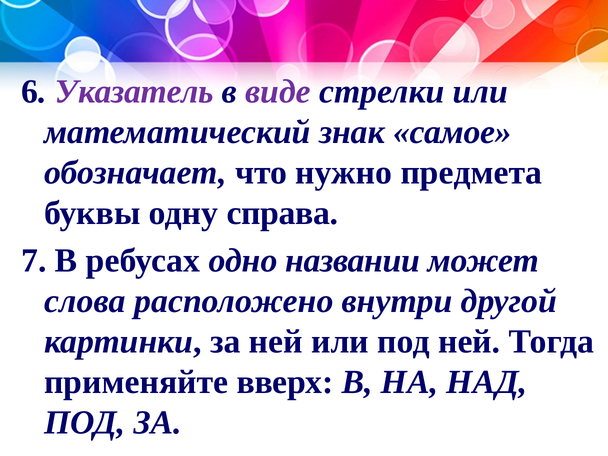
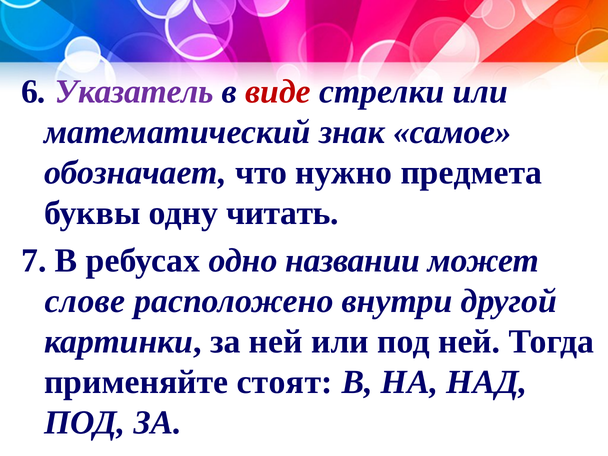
виде colour: purple -> red
справа: справа -> читать
слова: слова -> слове
вверх: вверх -> стоят
